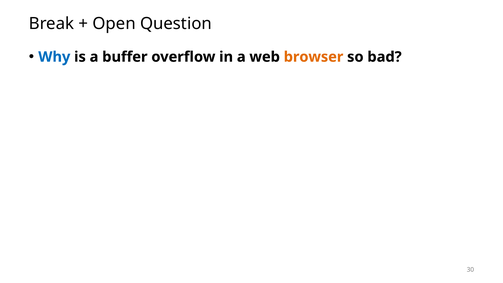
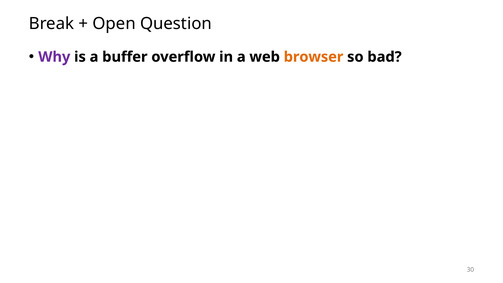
Why colour: blue -> purple
